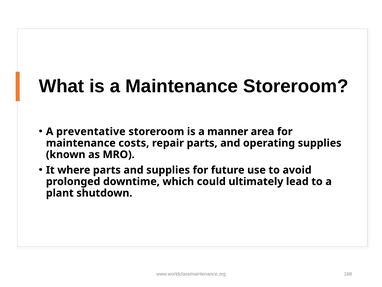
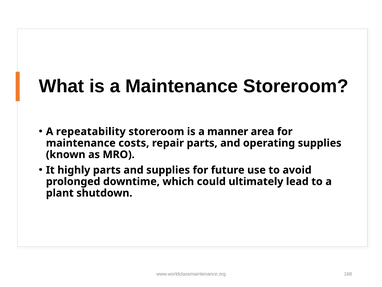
preventative: preventative -> repeatability
where: where -> highly
